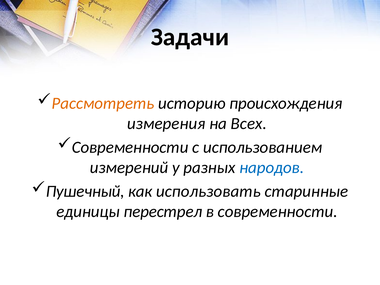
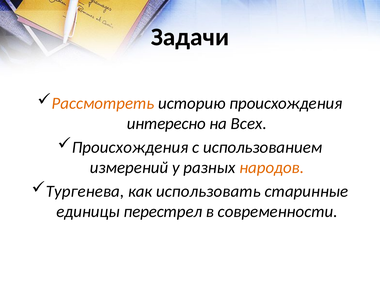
измерения: измерения -> интересно
Современности at (130, 147): Современности -> Происхождения
народов colour: blue -> orange
Пушечный: Пушечный -> Тургенева
